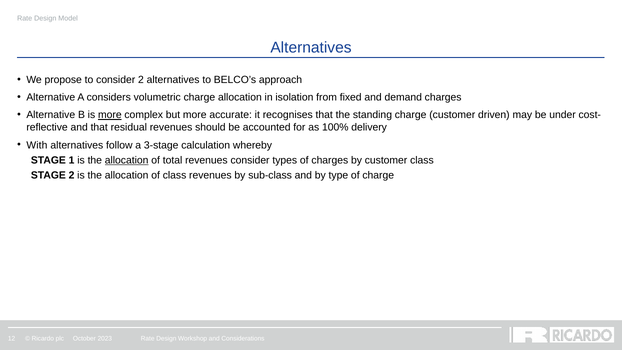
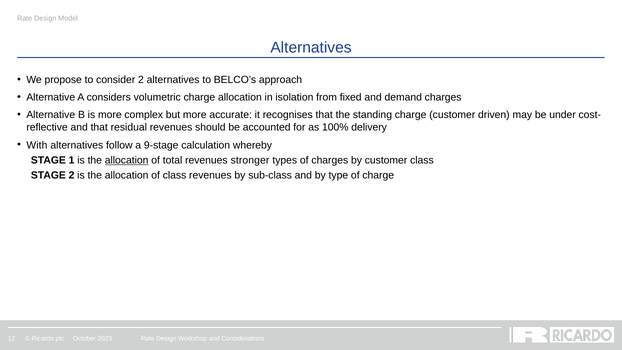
more at (110, 115) underline: present -> none
3-stage: 3-stage -> 9-stage
revenues consider: consider -> stronger
